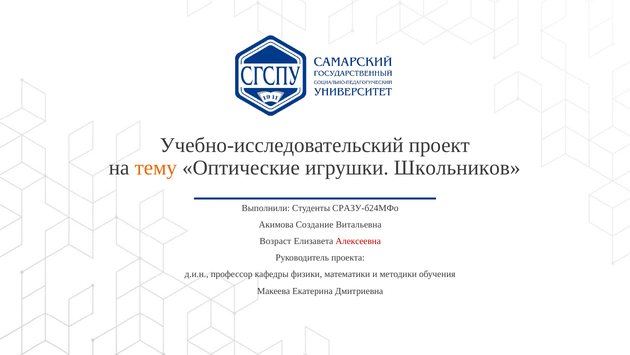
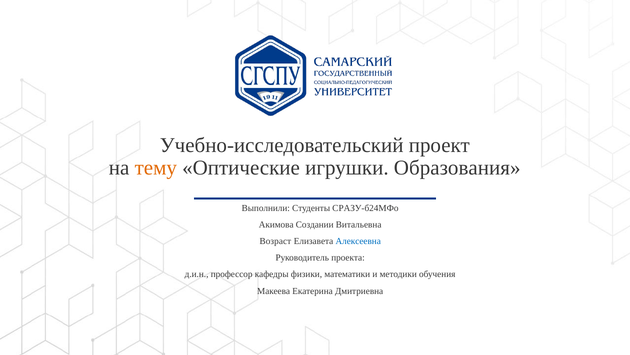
Школьников: Школьников -> Образования
Создание: Создание -> Создании
Алексеевна colour: red -> blue
